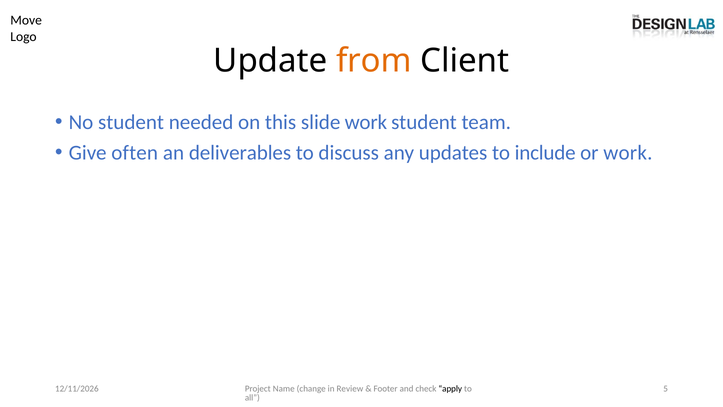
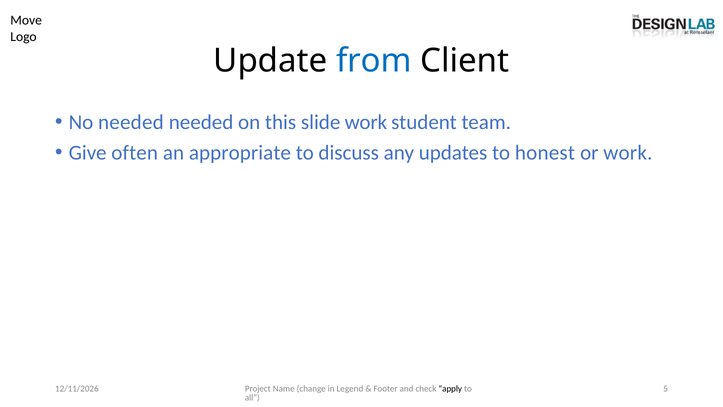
from colour: orange -> blue
No student: student -> needed
deliverables: deliverables -> appropriate
include: include -> honest
Review: Review -> Legend
